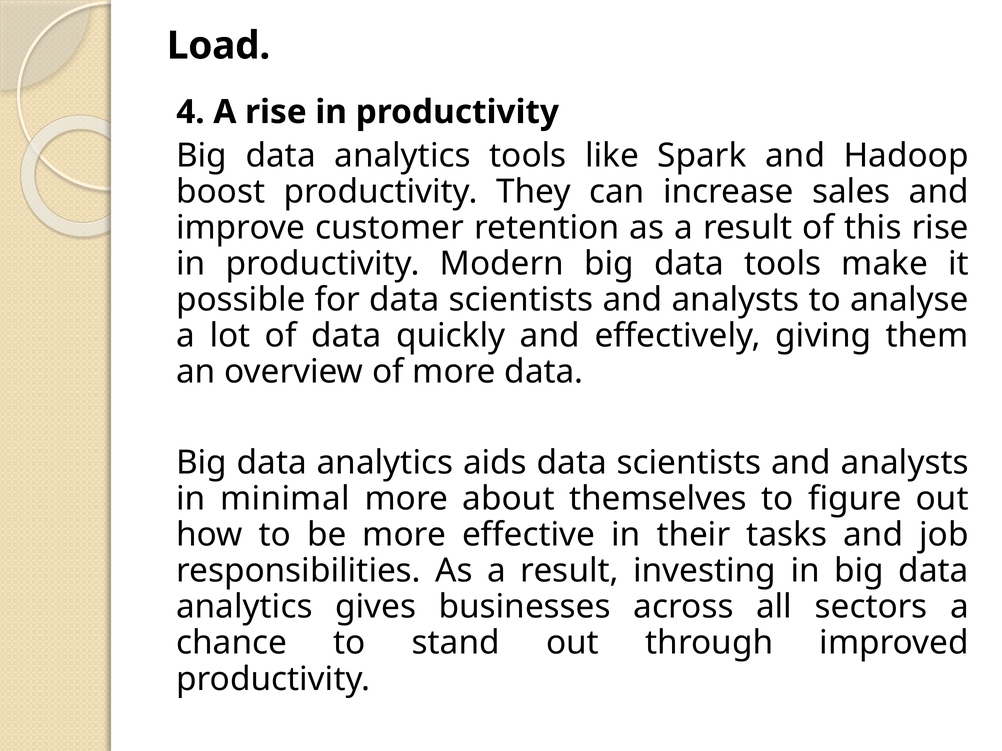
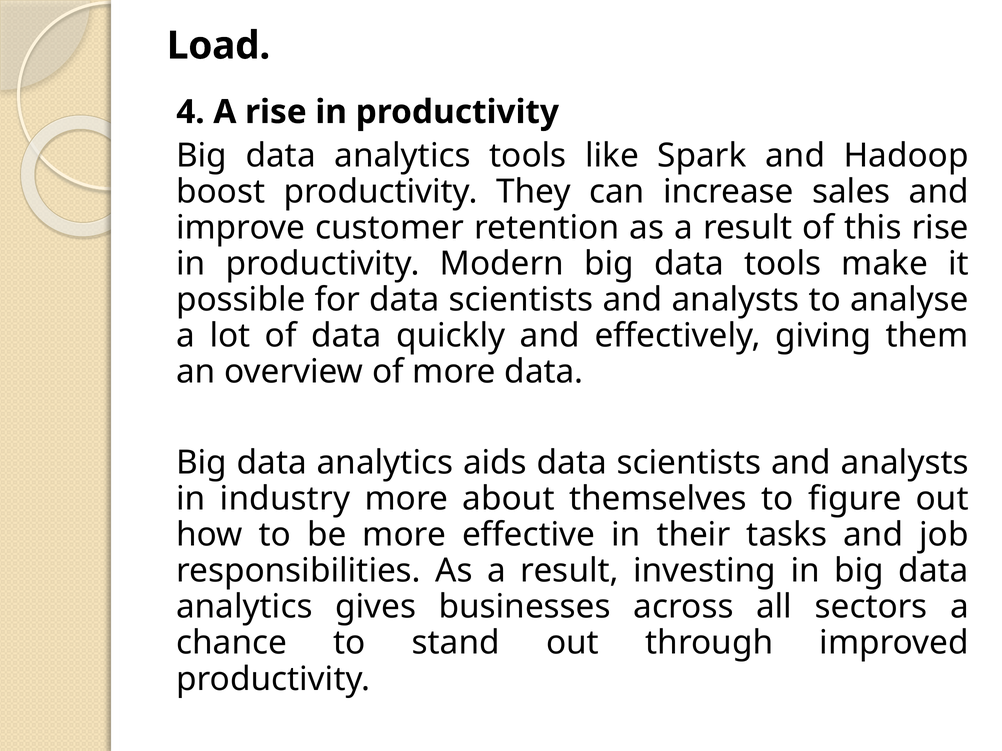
minimal: minimal -> industry
